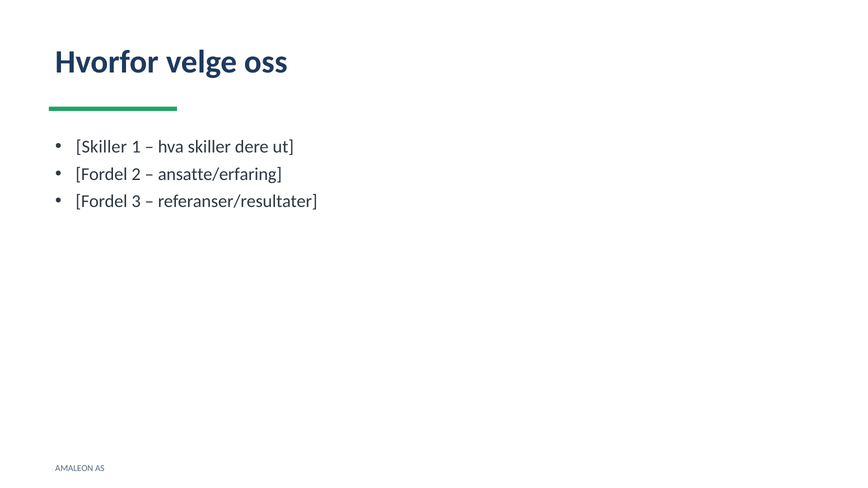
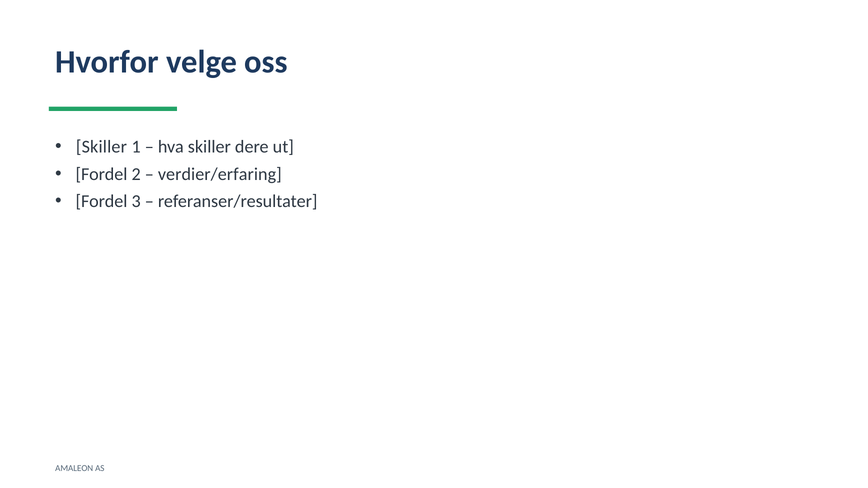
ansatte/erfaring: ansatte/erfaring -> verdier/erfaring
